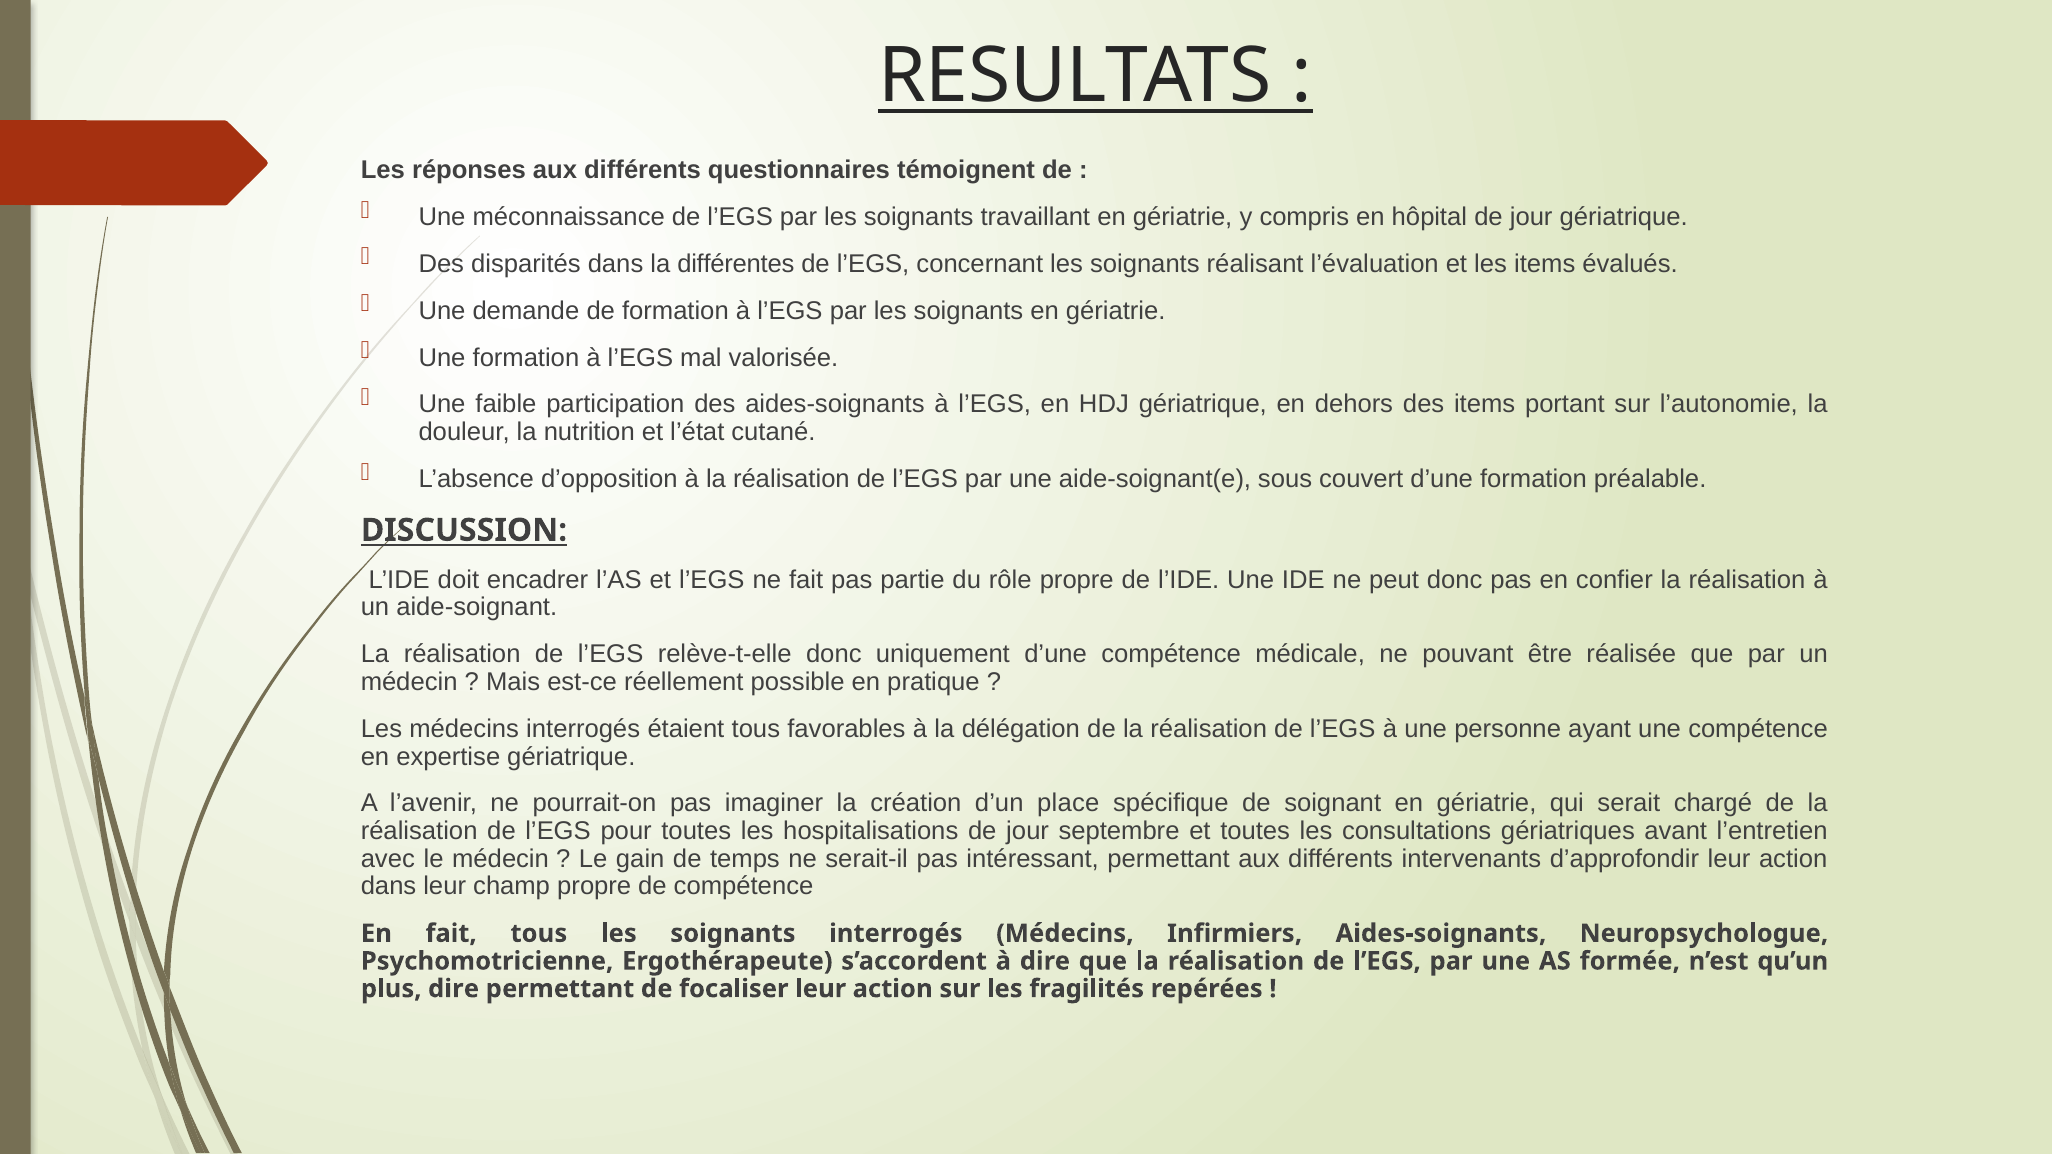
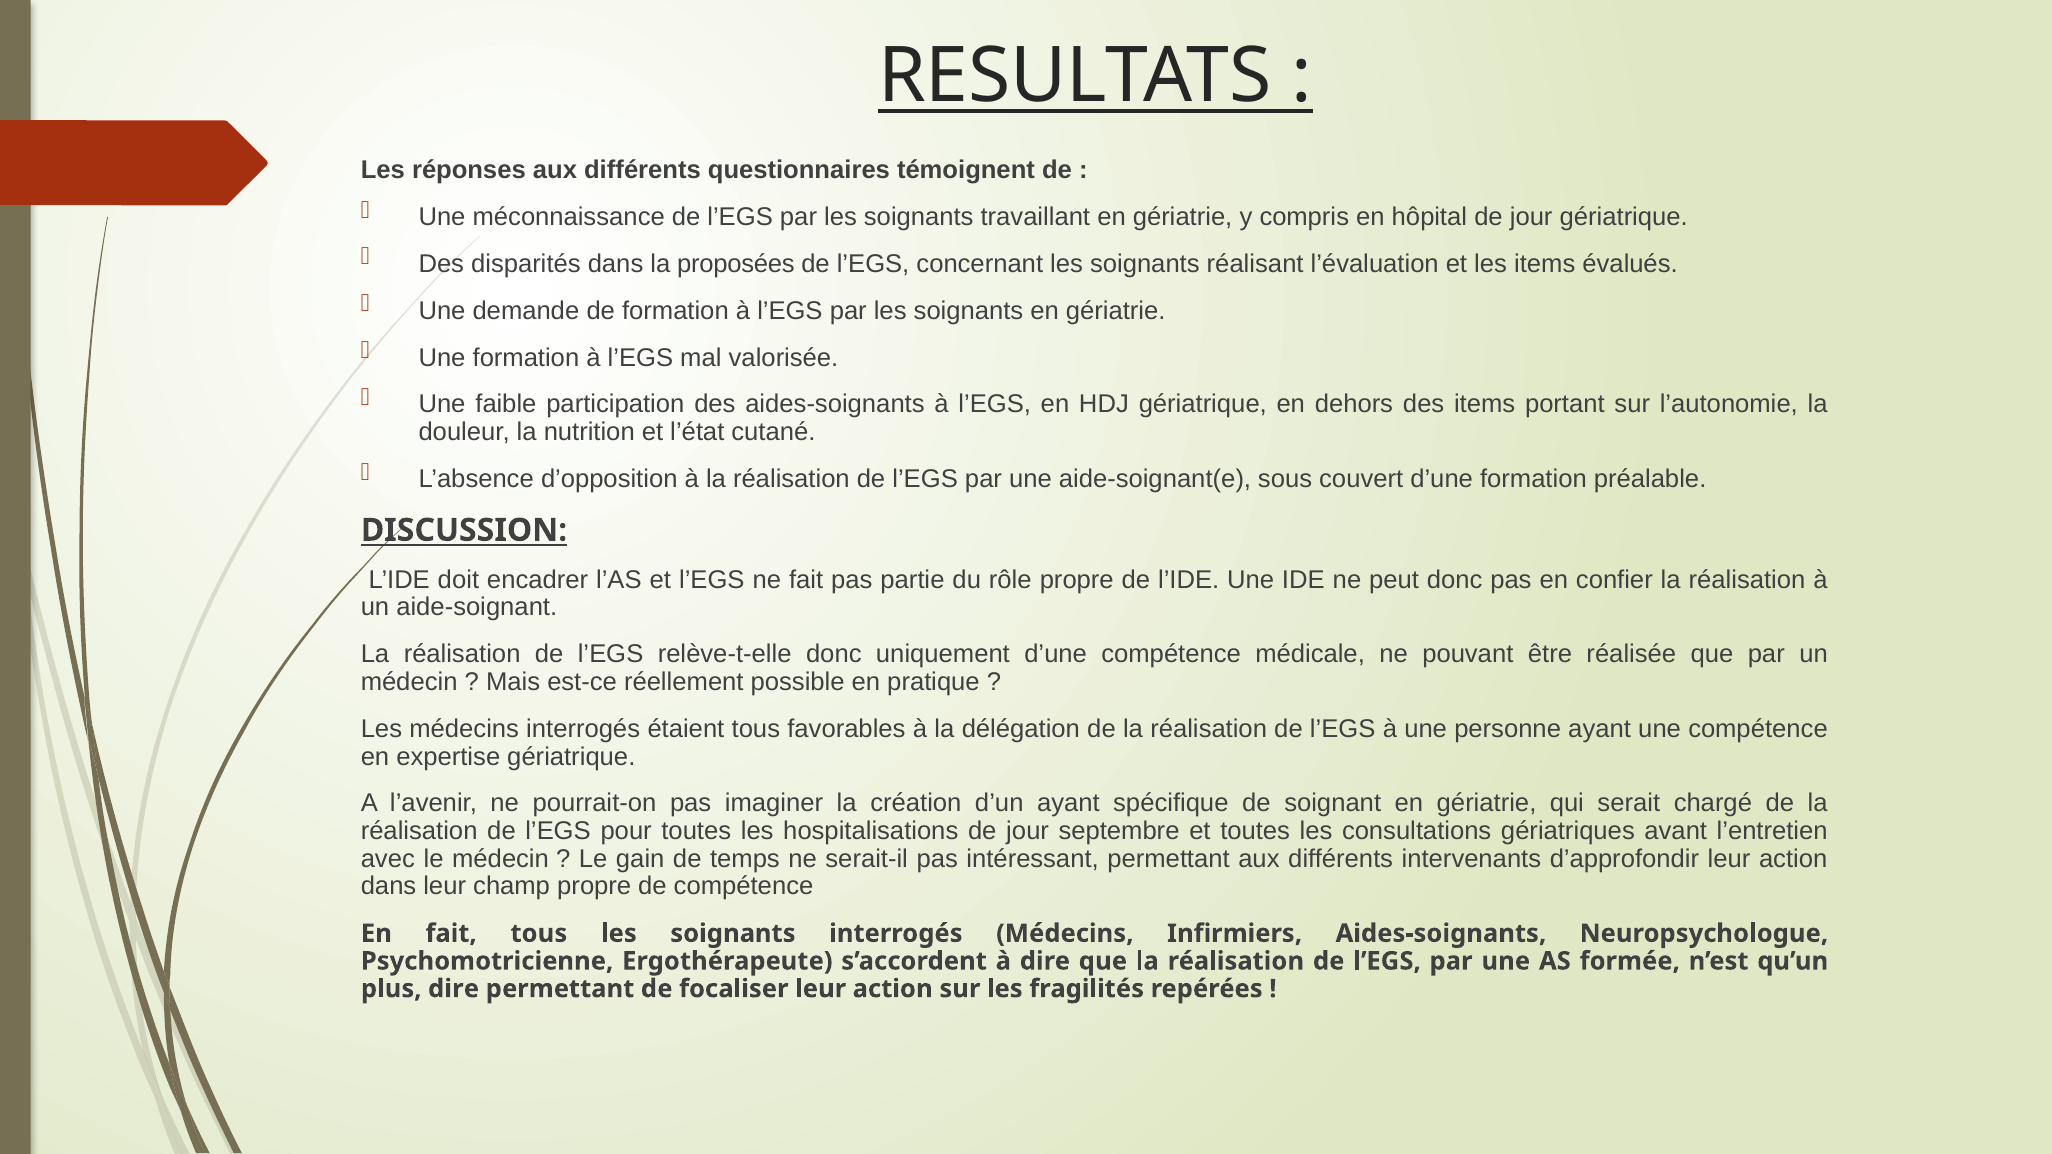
différentes: différentes -> proposées
d’un place: place -> ayant
